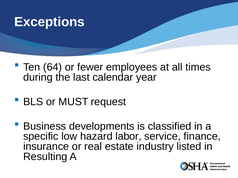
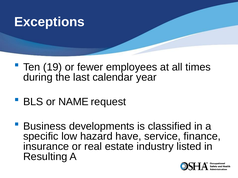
64: 64 -> 19
MUST: MUST -> NAME
labor: labor -> have
